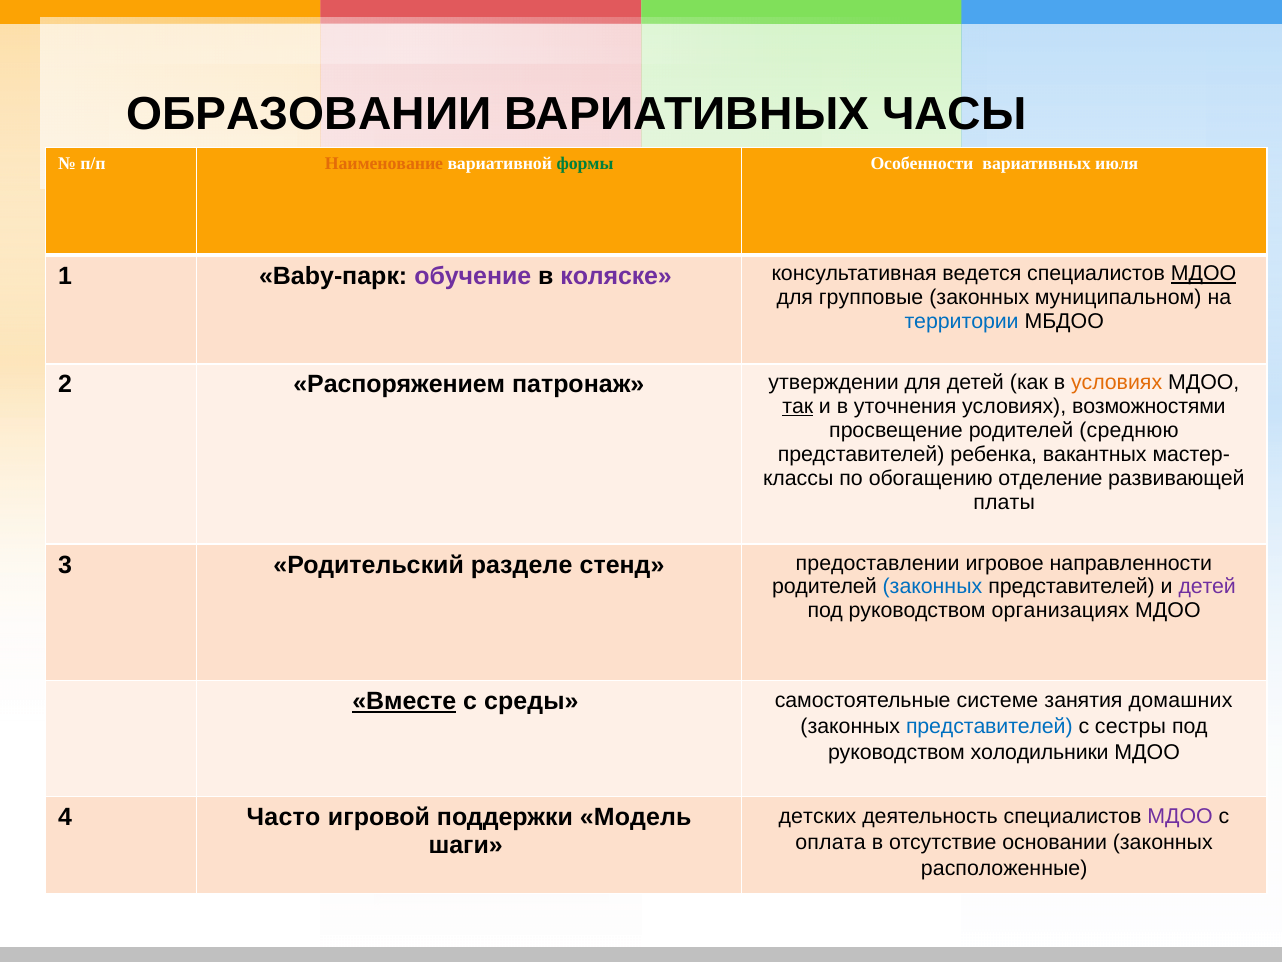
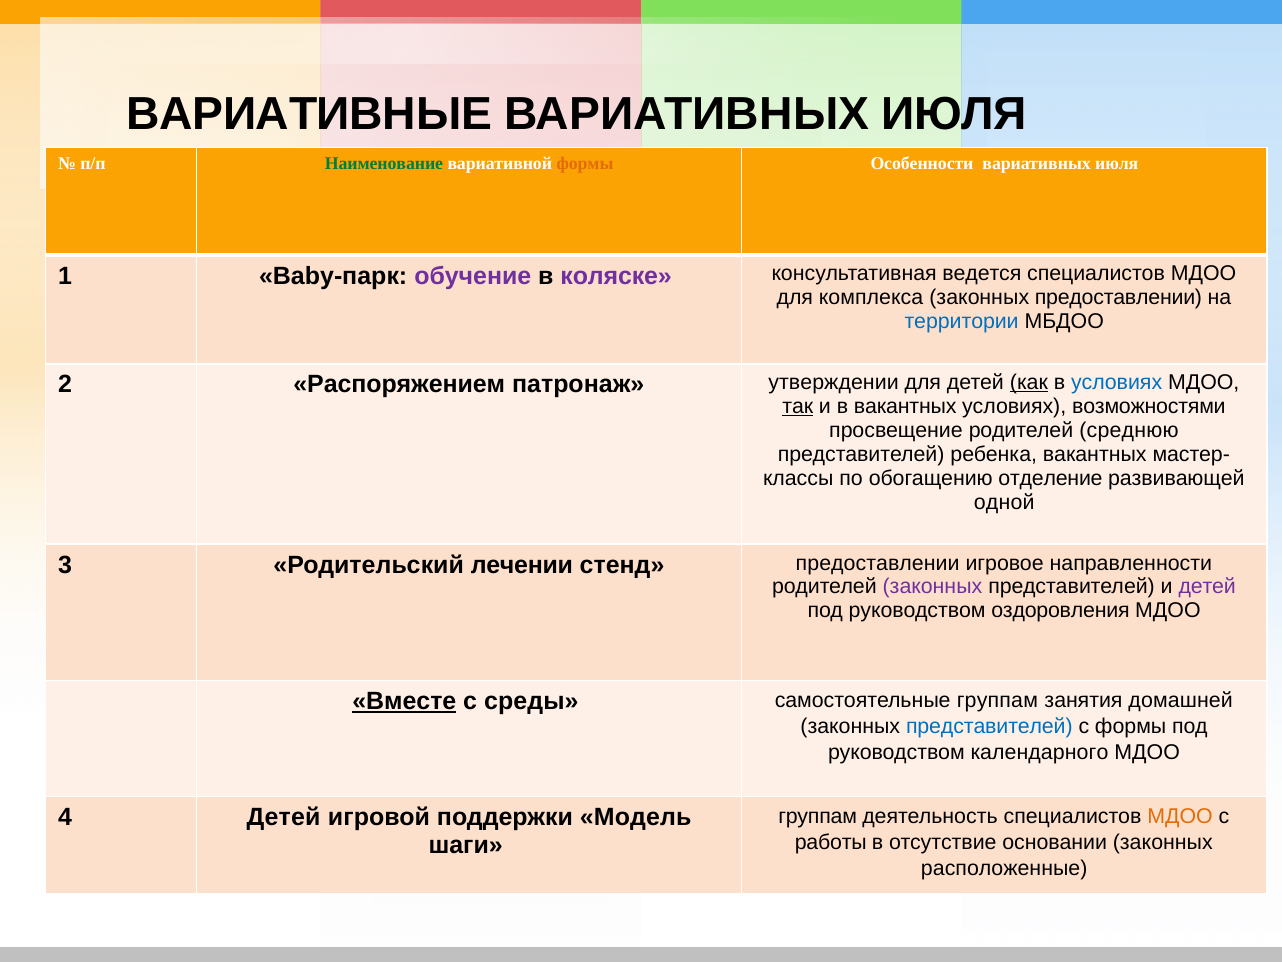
ОБРАЗОВАНИИ: ОБРАЗОВАНИИ -> ВАРИАТИВНЫЕ
ЧАСЫ at (954, 114): ЧАСЫ -> ИЮЛЯ
Наименование colour: orange -> green
формы at (585, 164) colour: green -> orange
МДОО at (1204, 274) underline: present -> none
групповые: групповые -> комплекса
законных муниципальном: муниципальном -> предоставлении
как underline: none -> present
условиях at (1117, 382) colour: orange -> blue
в уточнения: уточнения -> вакантных
платы: платы -> одной
разделе: разделе -> лечении
законных at (932, 587) colour: blue -> purple
организациях: организациях -> оздоровления
самостоятельные системе: системе -> группам
домашних: домашних -> домашней
с сестры: сестры -> формы
холодильники: холодильники -> календарного
4 Часто: Часто -> Детей
детских at (817, 816): детских -> группам
МДОО at (1180, 816) colour: purple -> orange
оплата: оплата -> работы
